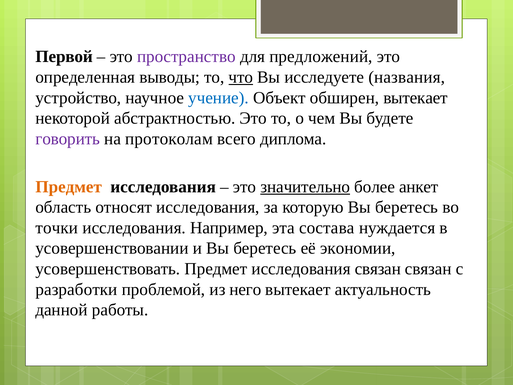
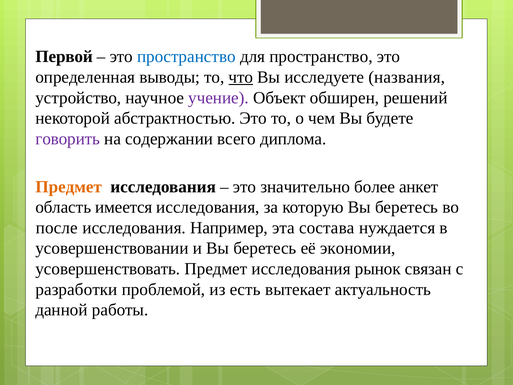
пространство at (186, 57) colour: purple -> blue
для предложений: предложений -> пространство
учение colour: blue -> purple
обширен вытекает: вытекает -> решений
протоколам: протоколам -> содержании
значительно underline: present -> none
относят: относят -> имеется
точки: точки -> после
исследования связан: связан -> рынок
него: него -> есть
